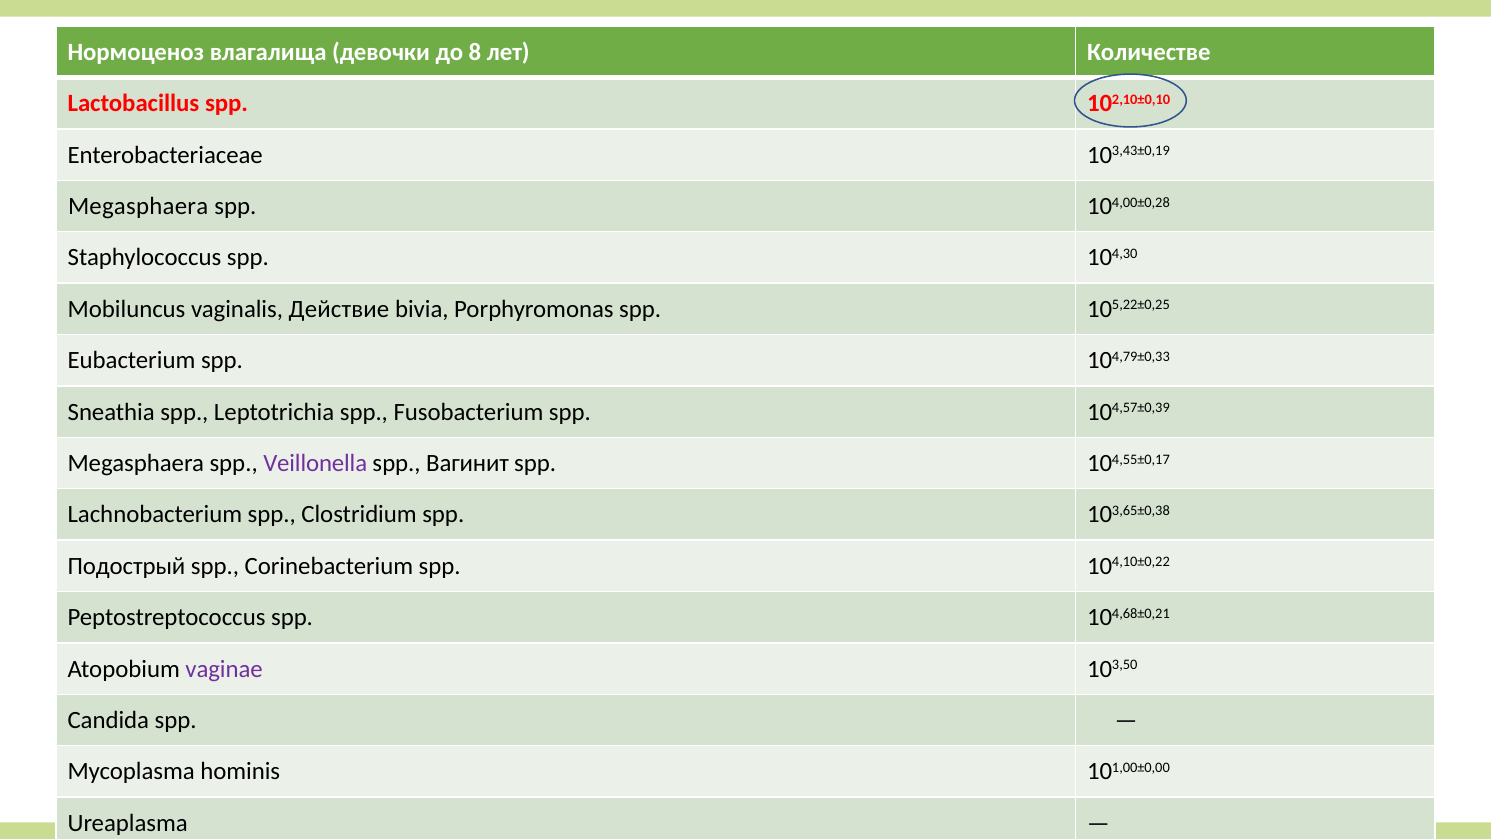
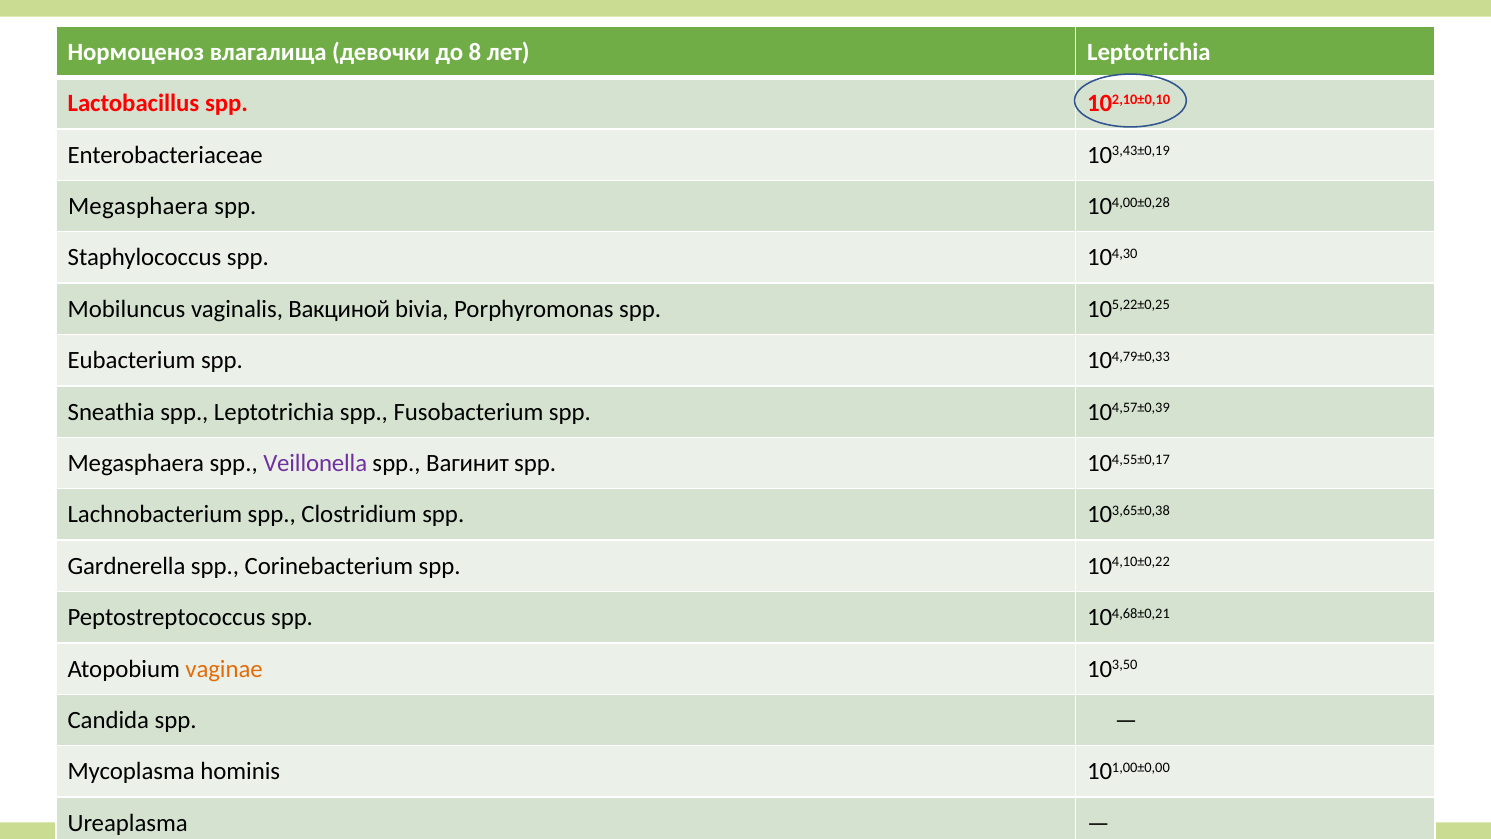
лет Количестве: Количестве -> Leptotrichia
Действие: Действие -> Вакциной
Подострый: Подострый -> Gardnerella
vaginae colour: purple -> orange
